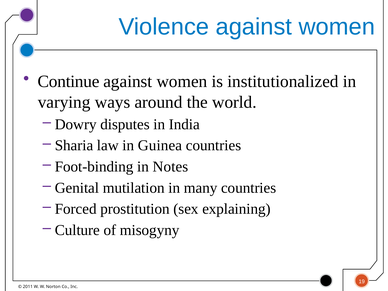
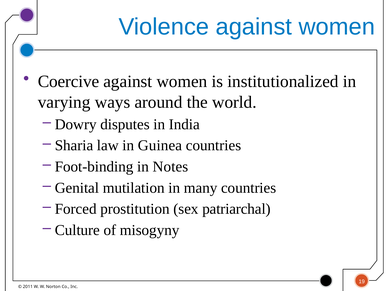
Continue: Continue -> Coercive
explaining: explaining -> patriarchal
